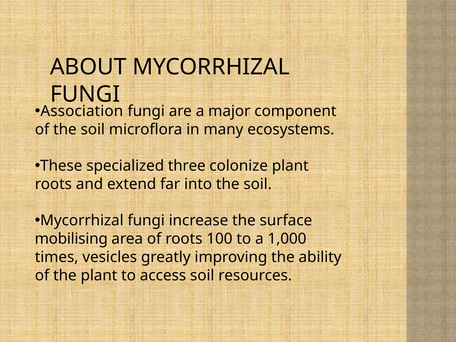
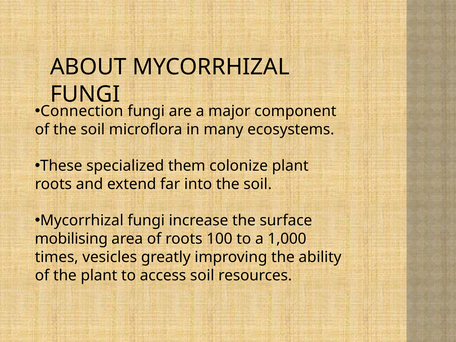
Association: Association -> Connection
three: three -> them
